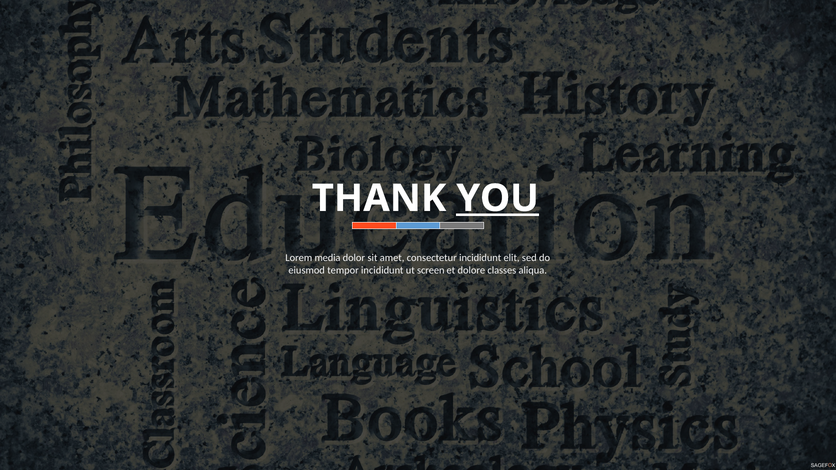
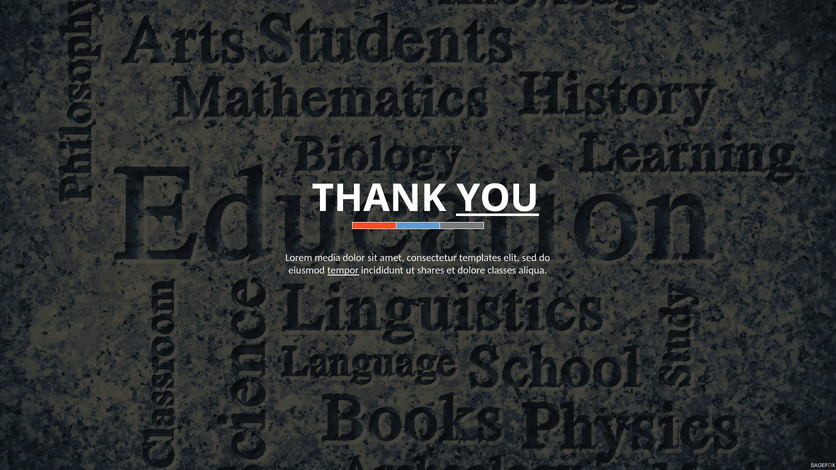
consectetur incididunt: incididunt -> templates
tempor underline: none -> present
screen: screen -> shares
